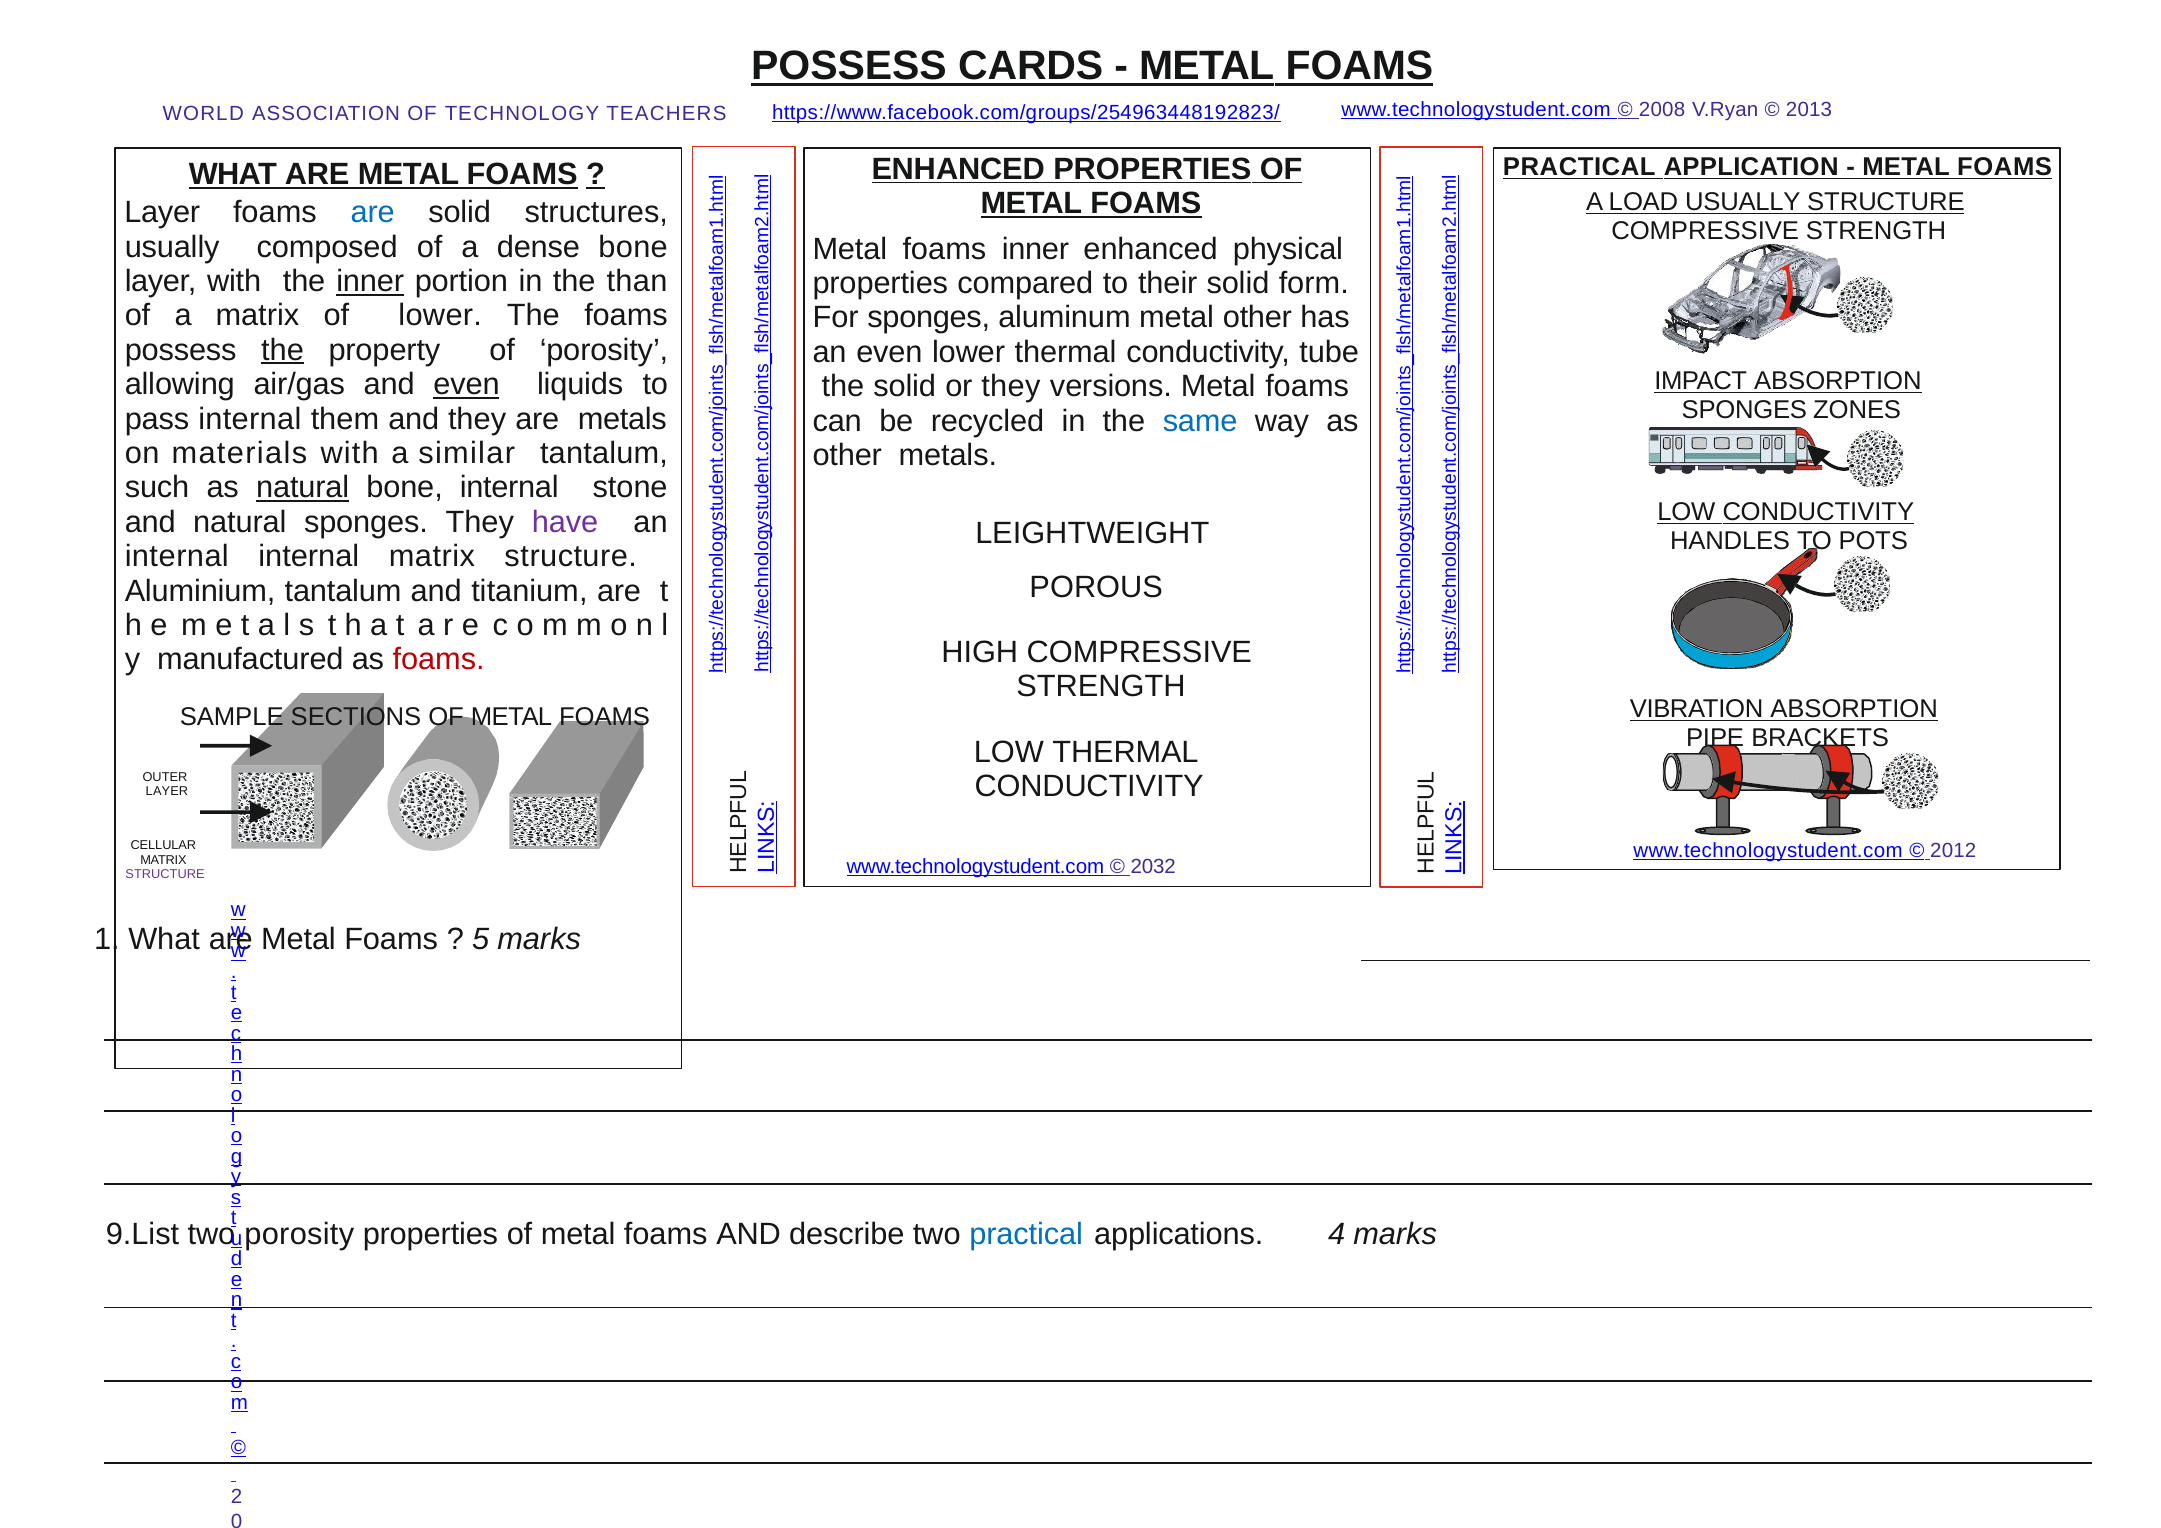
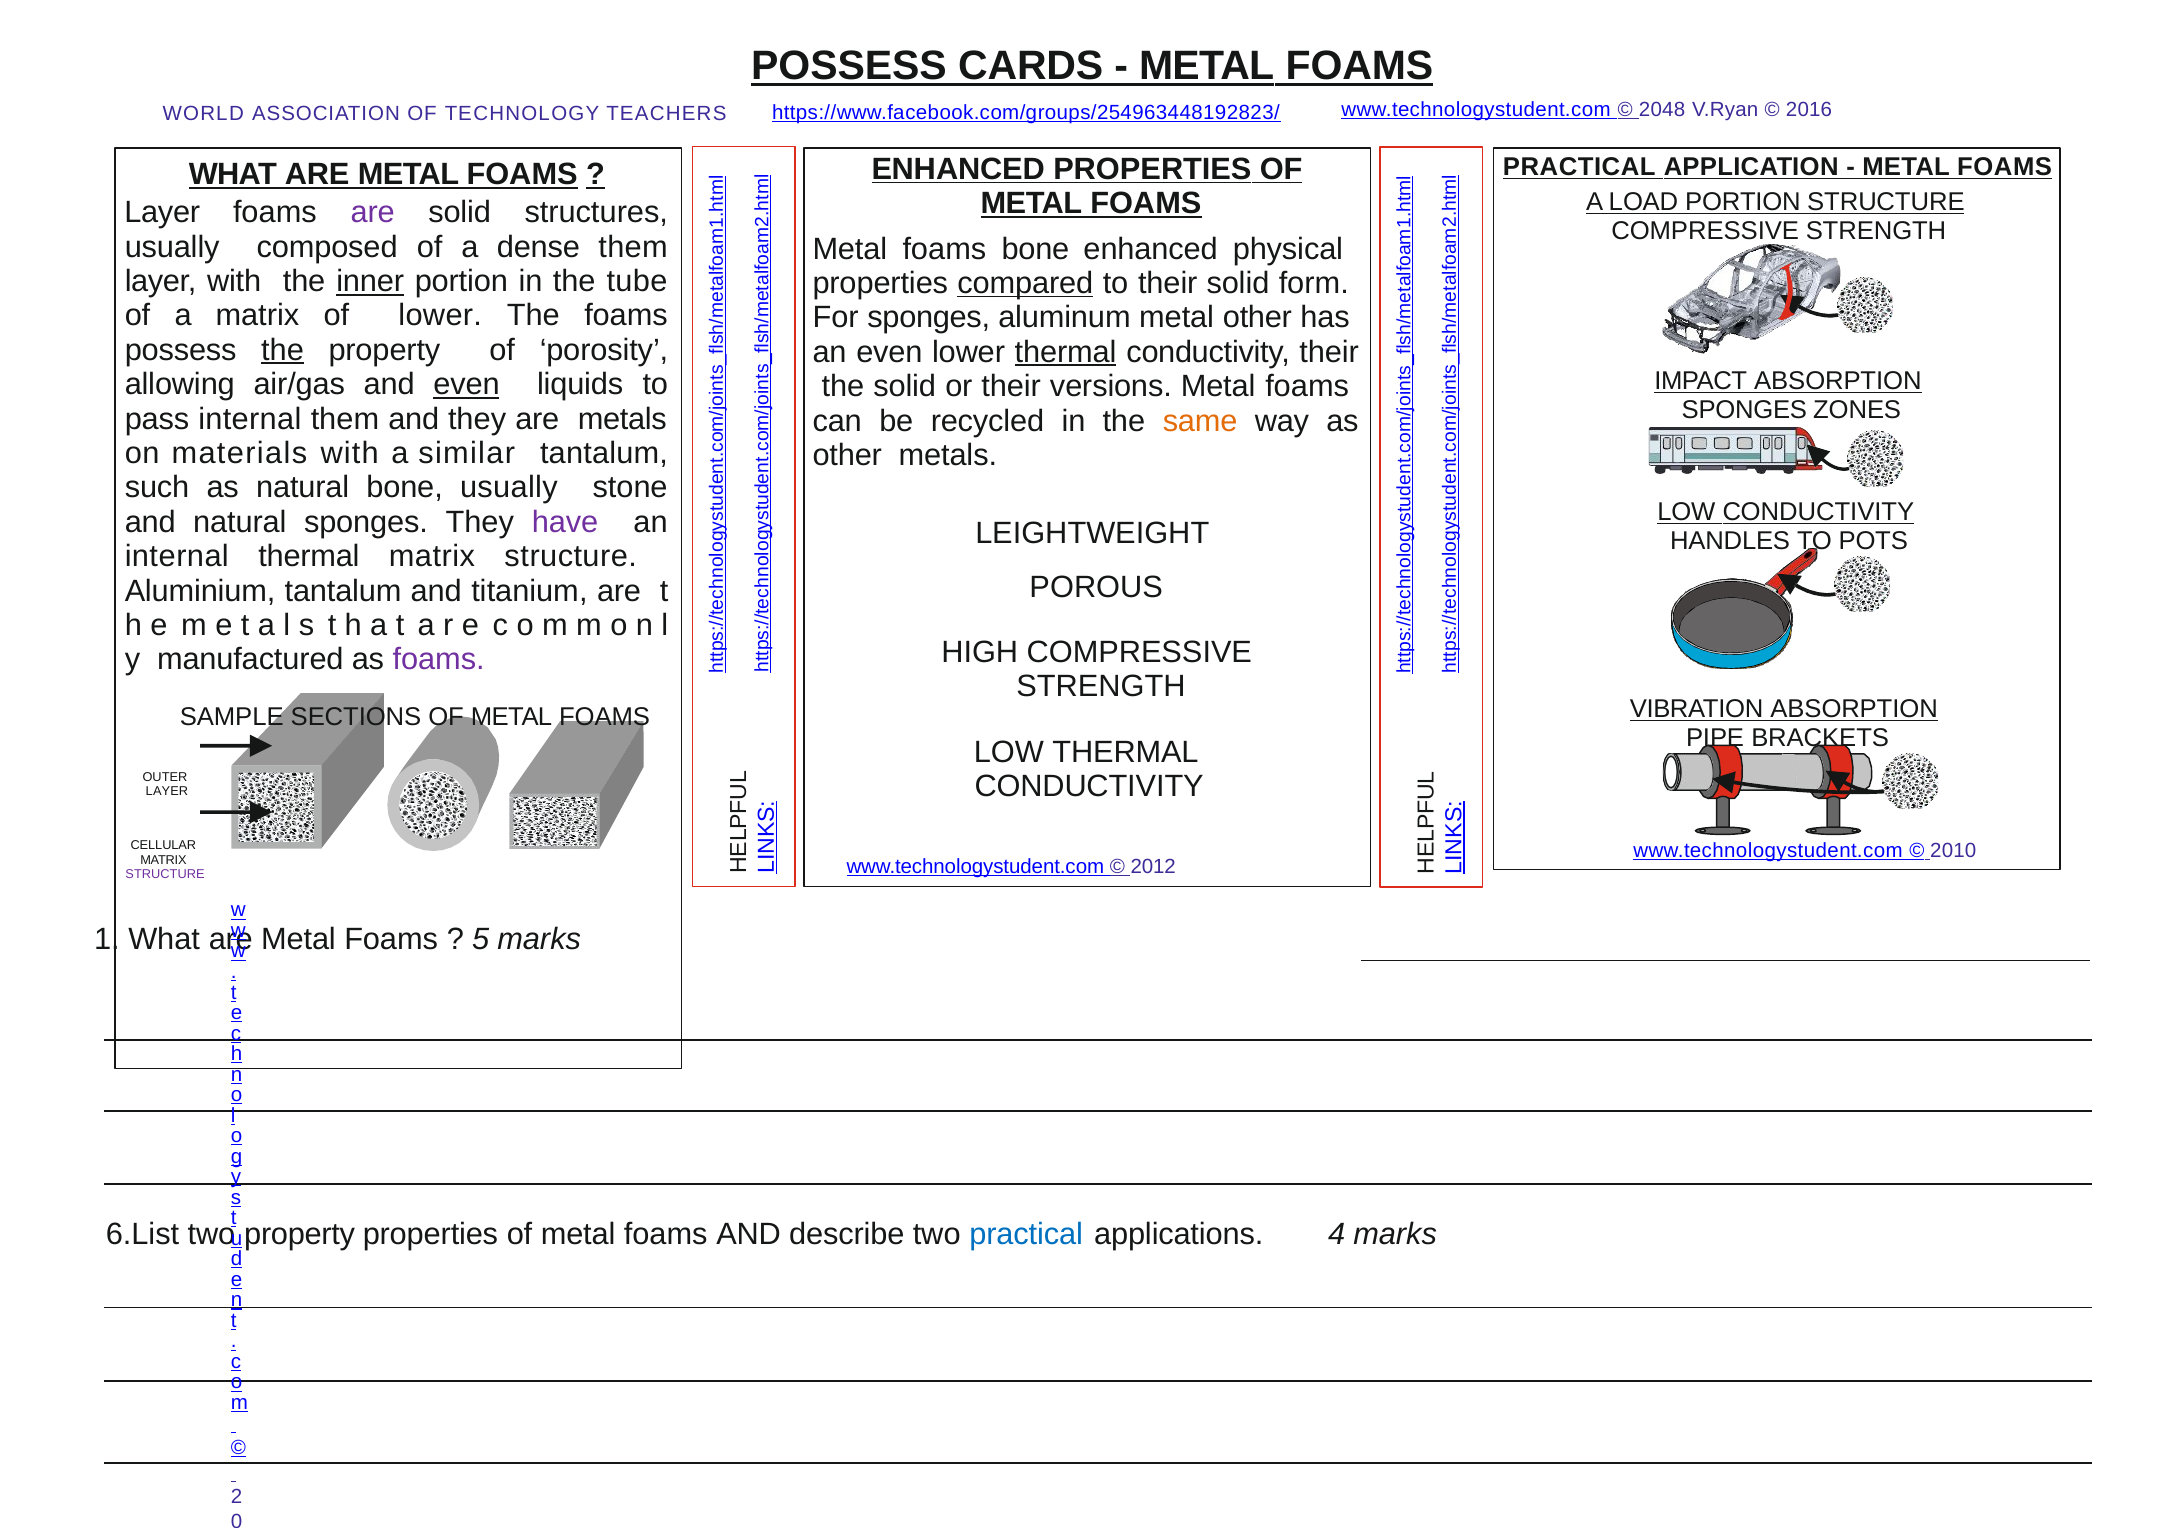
2008: 2008 -> 2048
2013: 2013 -> 2016
LOAD USUALLY: USUALLY -> PORTION
are at (373, 213) colour: blue -> purple
dense bone: bone -> them
foams inner: inner -> bone
than: than -> tube
compared underline: none -> present
thermal at (1066, 352) underline: none -> present
conductivity tube: tube -> their
or they: they -> their
same colour: blue -> orange
natural at (303, 488) underline: present -> none
bone internal: internal -> usually
internal internal: internal -> thermal
foams at (439, 660) colour: red -> purple
2012: 2012 -> 2010
2032: 2032 -> 2012
9.List: 9.List -> 6.List
porosity at (299, 1235): porosity -> property
